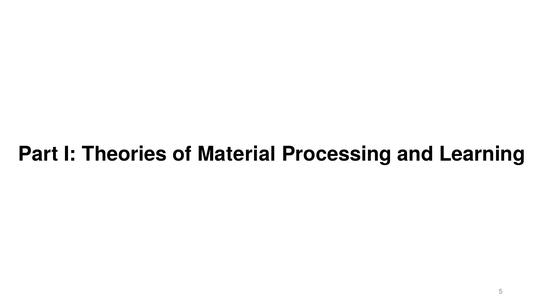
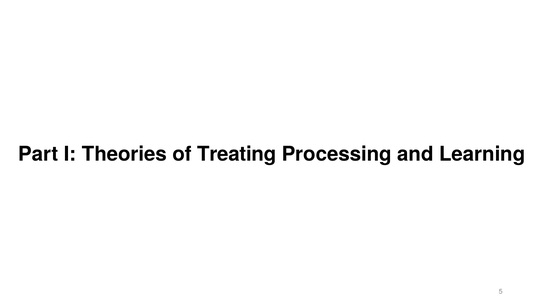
Material: Material -> Treating
